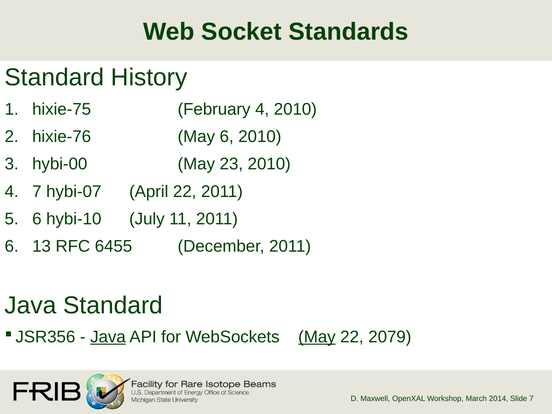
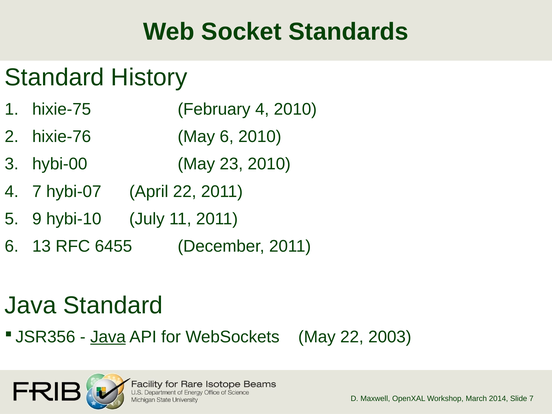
6 at (37, 219): 6 -> 9
May at (317, 337) underline: present -> none
2079: 2079 -> 2003
